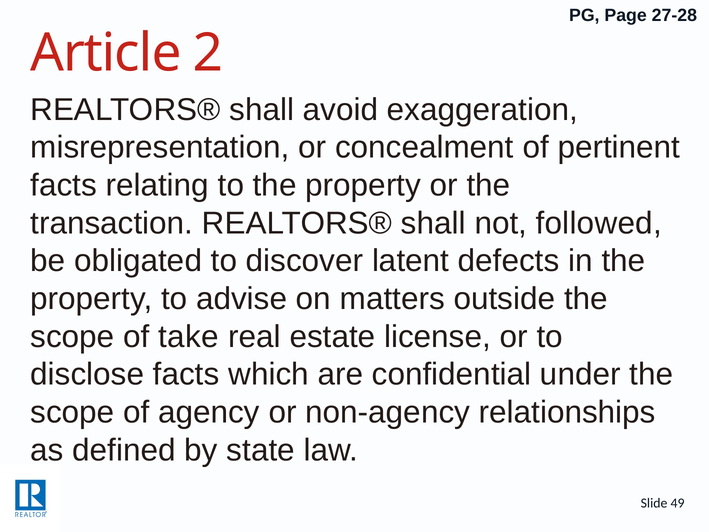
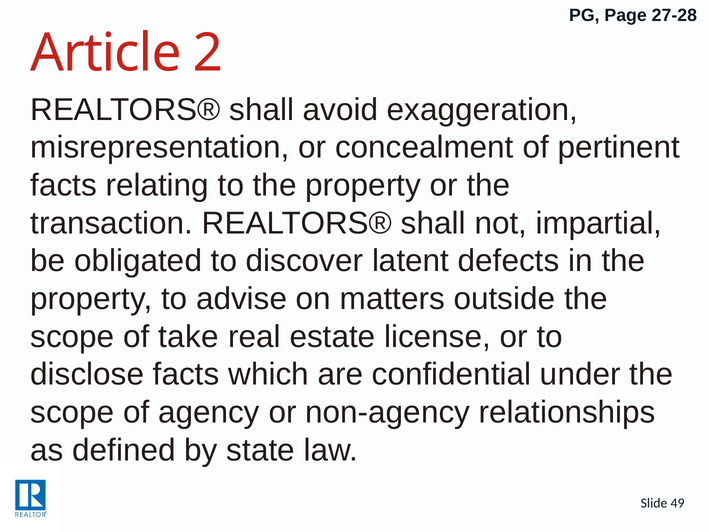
followed: followed -> impartial
